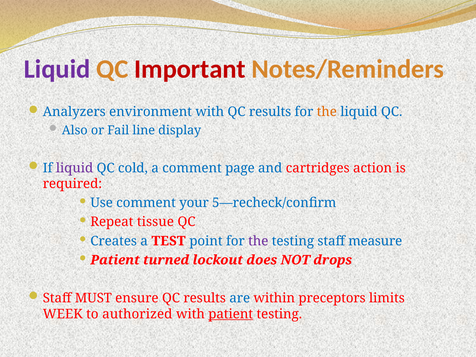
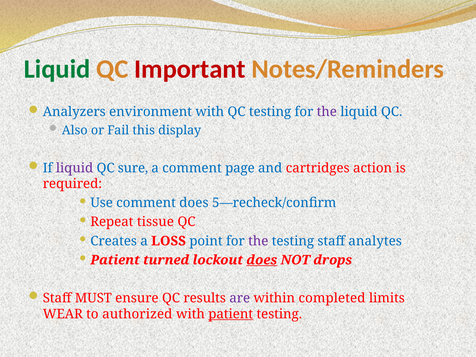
Liquid at (57, 69) colour: purple -> green
with QC results: results -> testing
the at (327, 112) colour: orange -> purple
line: line -> this
cold: cold -> sure
comment your: your -> does
TEST: TEST -> LOSS
measure: measure -> analytes
does at (262, 260) underline: none -> present
are colour: blue -> purple
preceptors: preceptors -> completed
WEEK: WEEK -> WEAR
